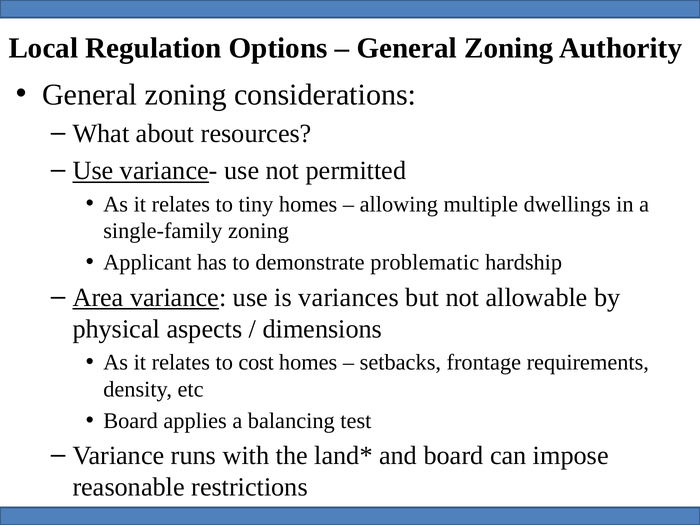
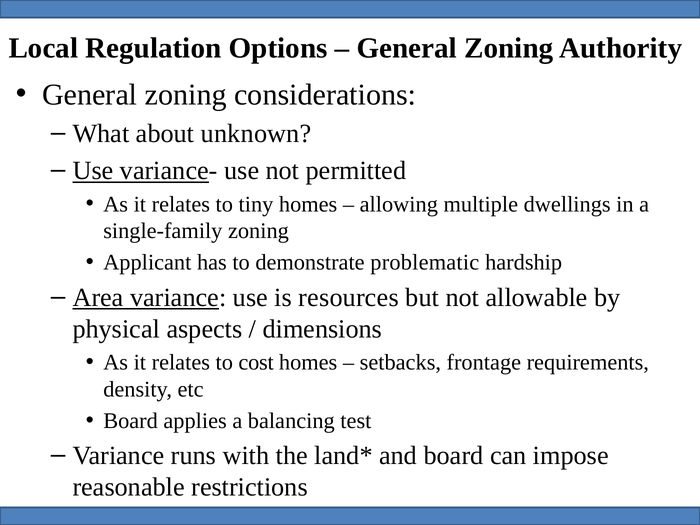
resources: resources -> unknown
variances: variances -> resources
